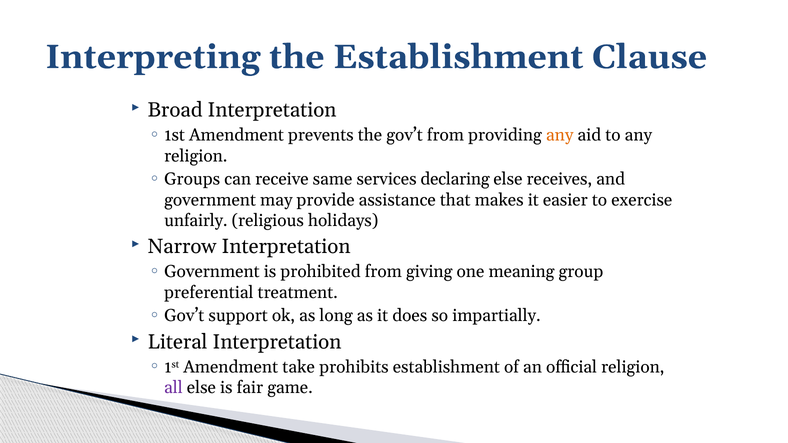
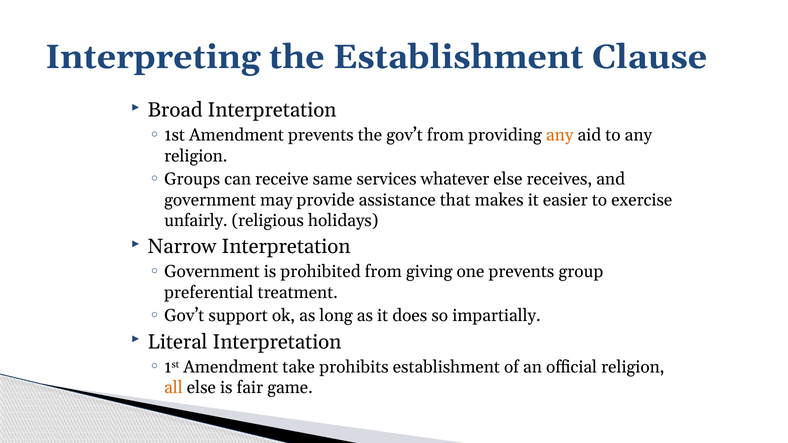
declaring: declaring -> whatever
one meaning: meaning -> prevents
all colour: purple -> orange
